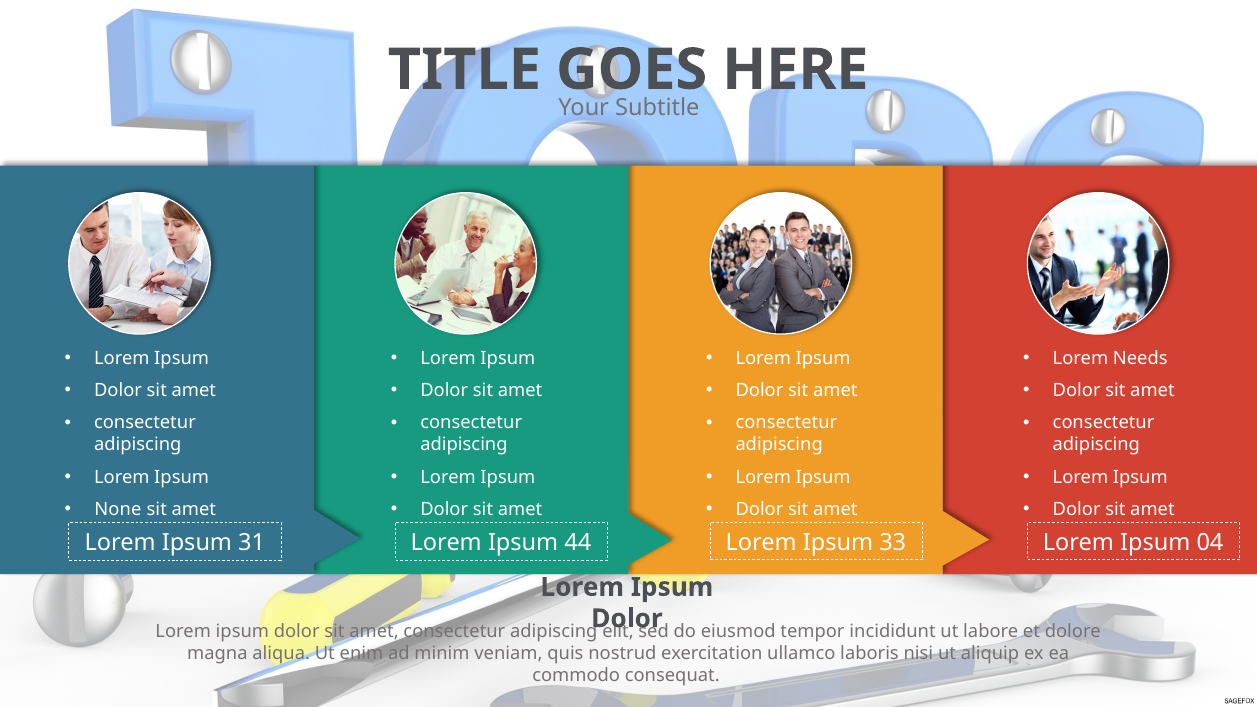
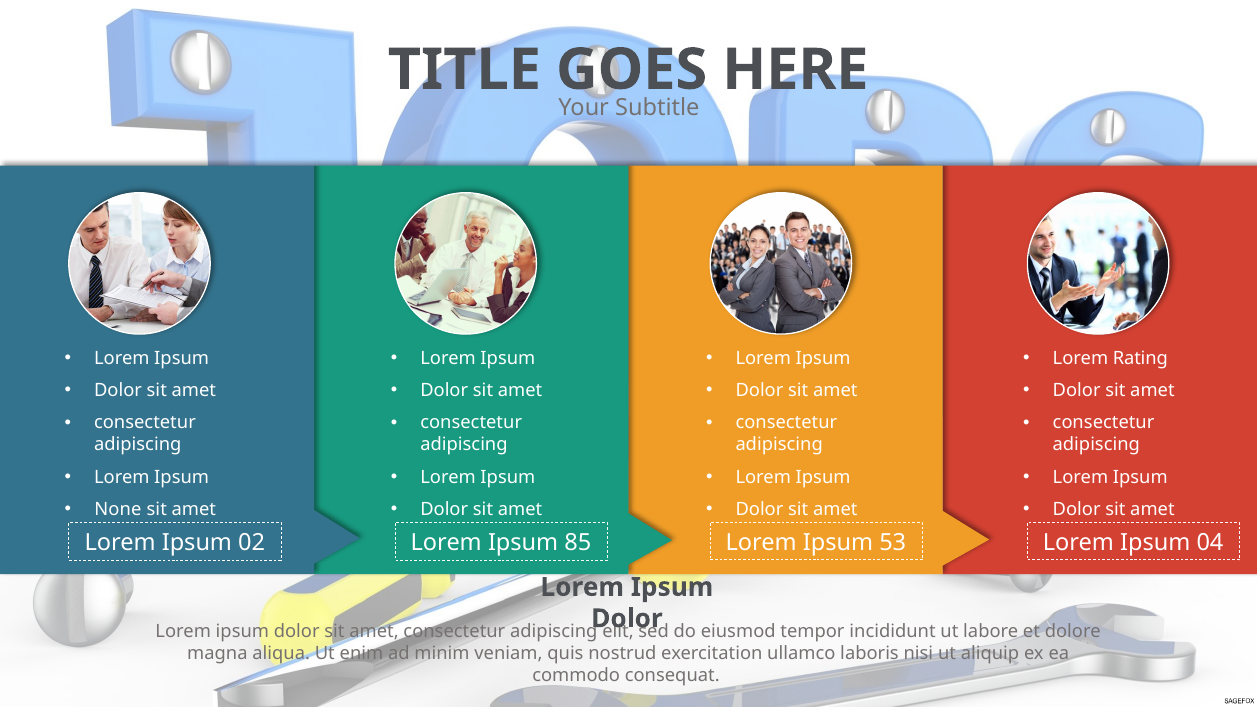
Needs: Needs -> Rating
31: 31 -> 02
44: 44 -> 85
33: 33 -> 53
